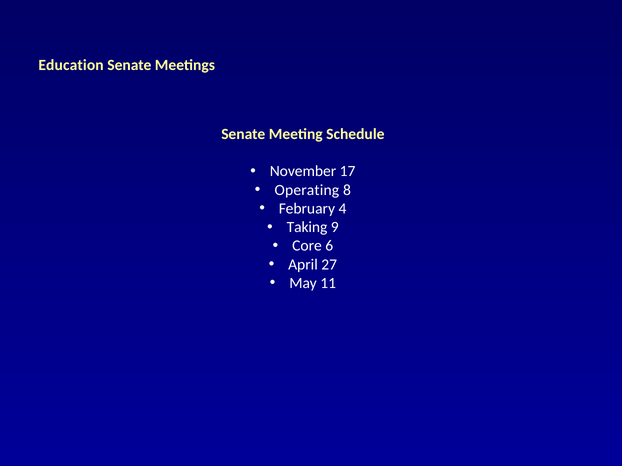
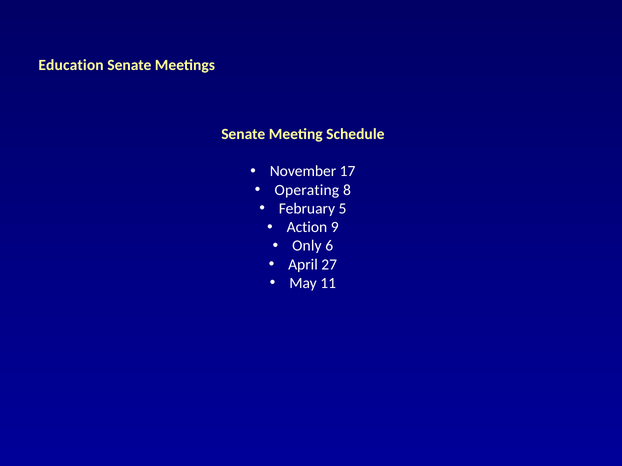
4: 4 -> 5
Taking: Taking -> Action
Core: Core -> Only
